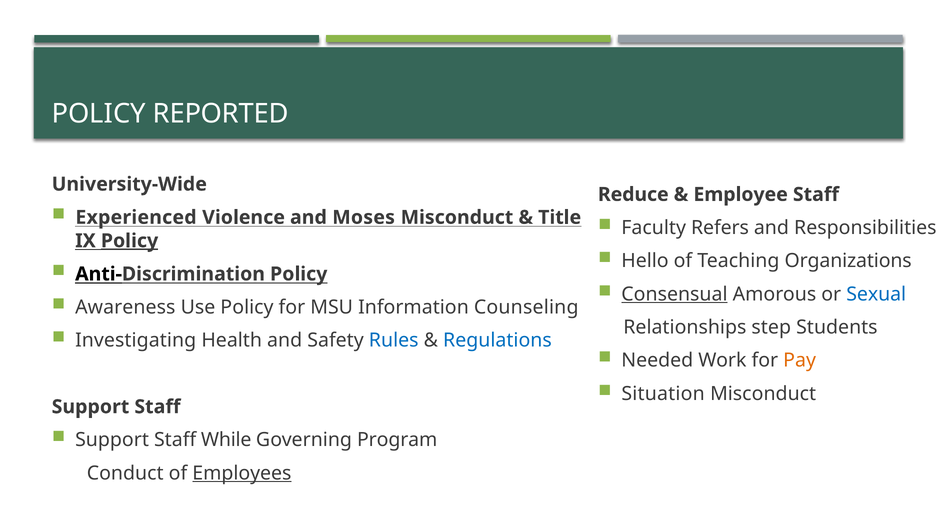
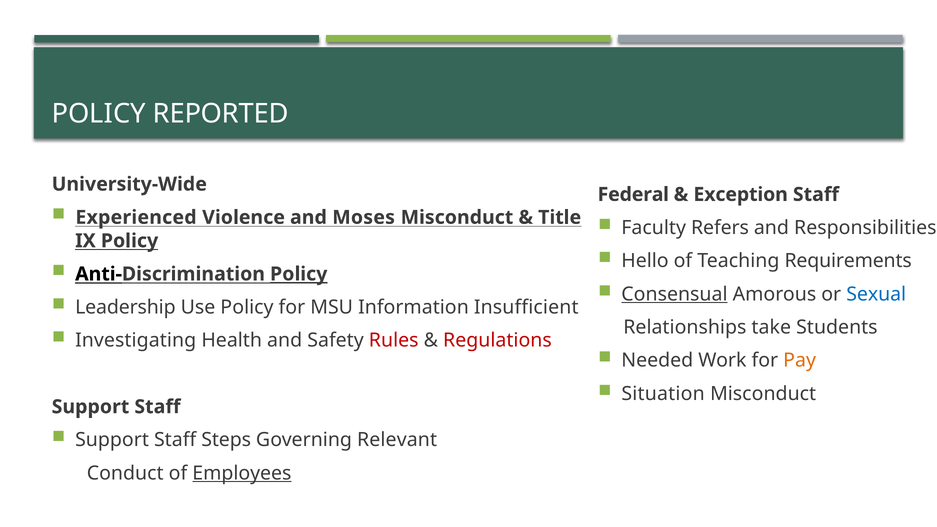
Reduce: Reduce -> Federal
Employee: Employee -> Exception
Policy at (130, 241) underline: present -> none
Organizations: Organizations -> Requirements
Policy at (299, 274) underline: none -> present
Awareness: Awareness -> Leadership
Counseling: Counseling -> Insufficient
step: step -> take
Rules colour: blue -> red
Regulations colour: blue -> red
While: While -> Steps
Program: Program -> Relevant
